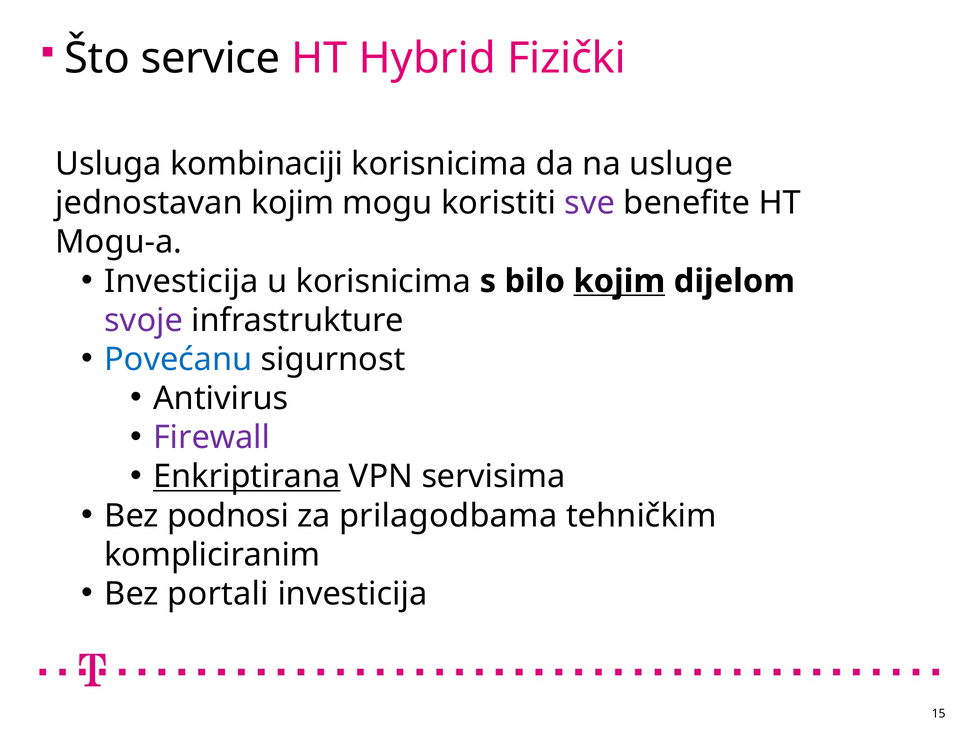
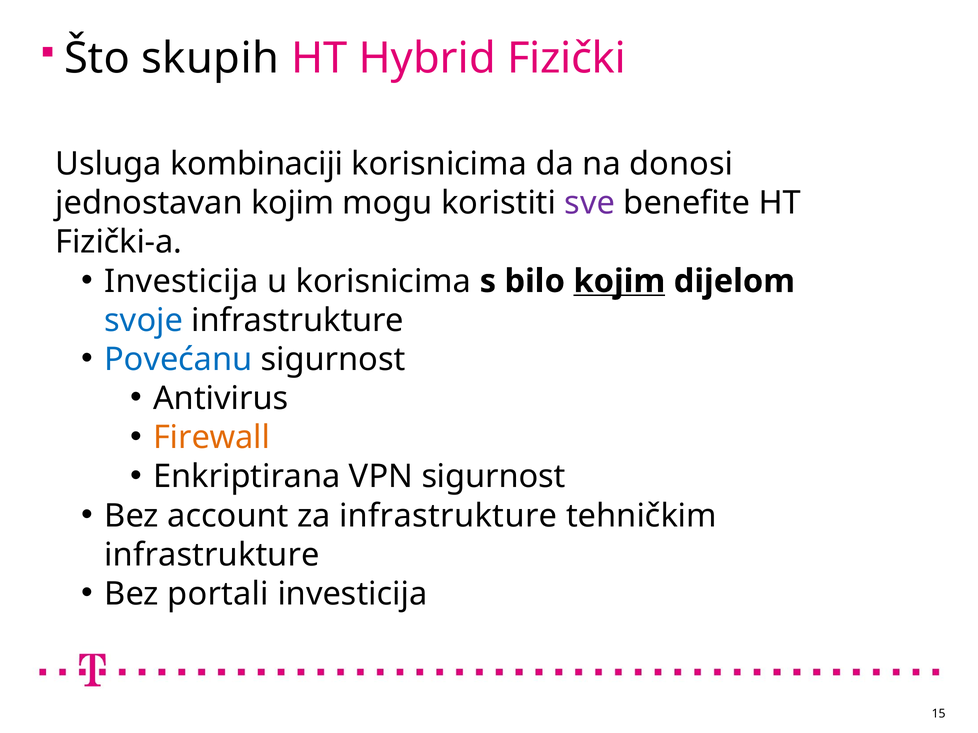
service: service -> skupih
usluge: usluge -> donosi
Mogu-a: Mogu-a -> Fizički-a
svoje colour: purple -> blue
Firewall colour: purple -> orange
Enkriptirana underline: present -> none
VPN servisima: servisima -> sigurnost
podnosi: podnosi -> account
za prilagodbama: prilagodbama -> infrastrukture
kompliciranim at (212, 555): kompliciranim -> infrastrukture
